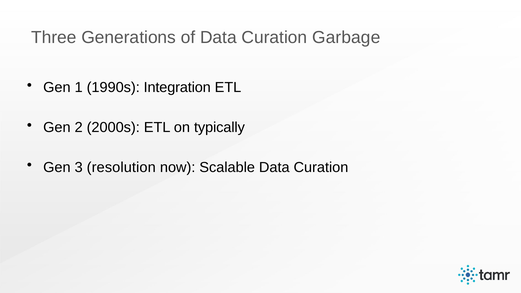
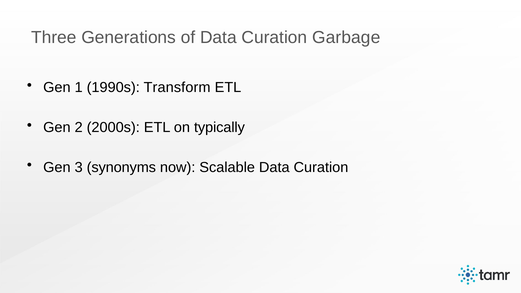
Integration: Integration -> Transform
resolution: resolution -> synonyms
